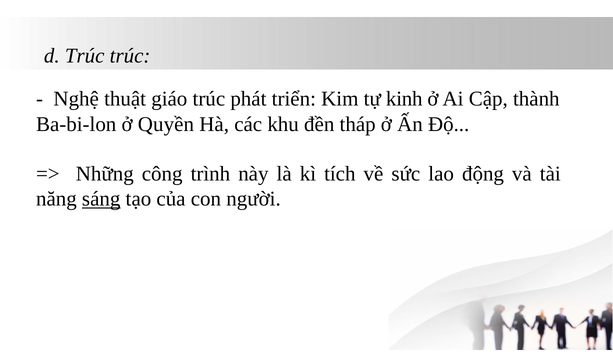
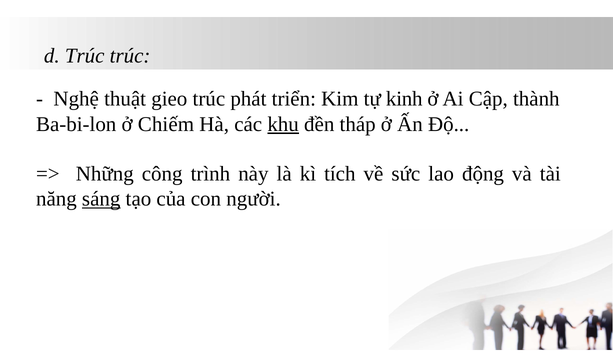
giáo: giáo -> gieo
Quyền: Quyền -> Chiếm
khu underline: none -> present
